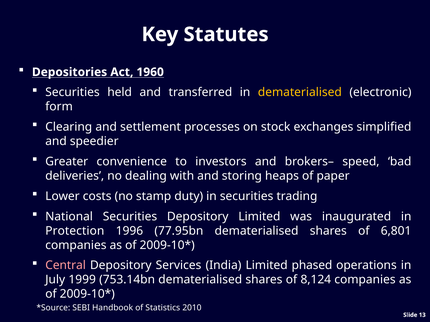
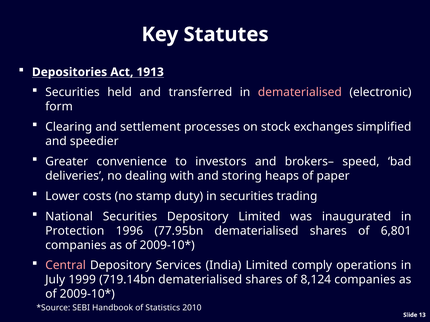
1960: 1960 -> 1913
dematerialised at (300, 93) colour: yellow -> pink
phased: phased -> comply
753.14bn: 753.14bn -> 719.14bn
